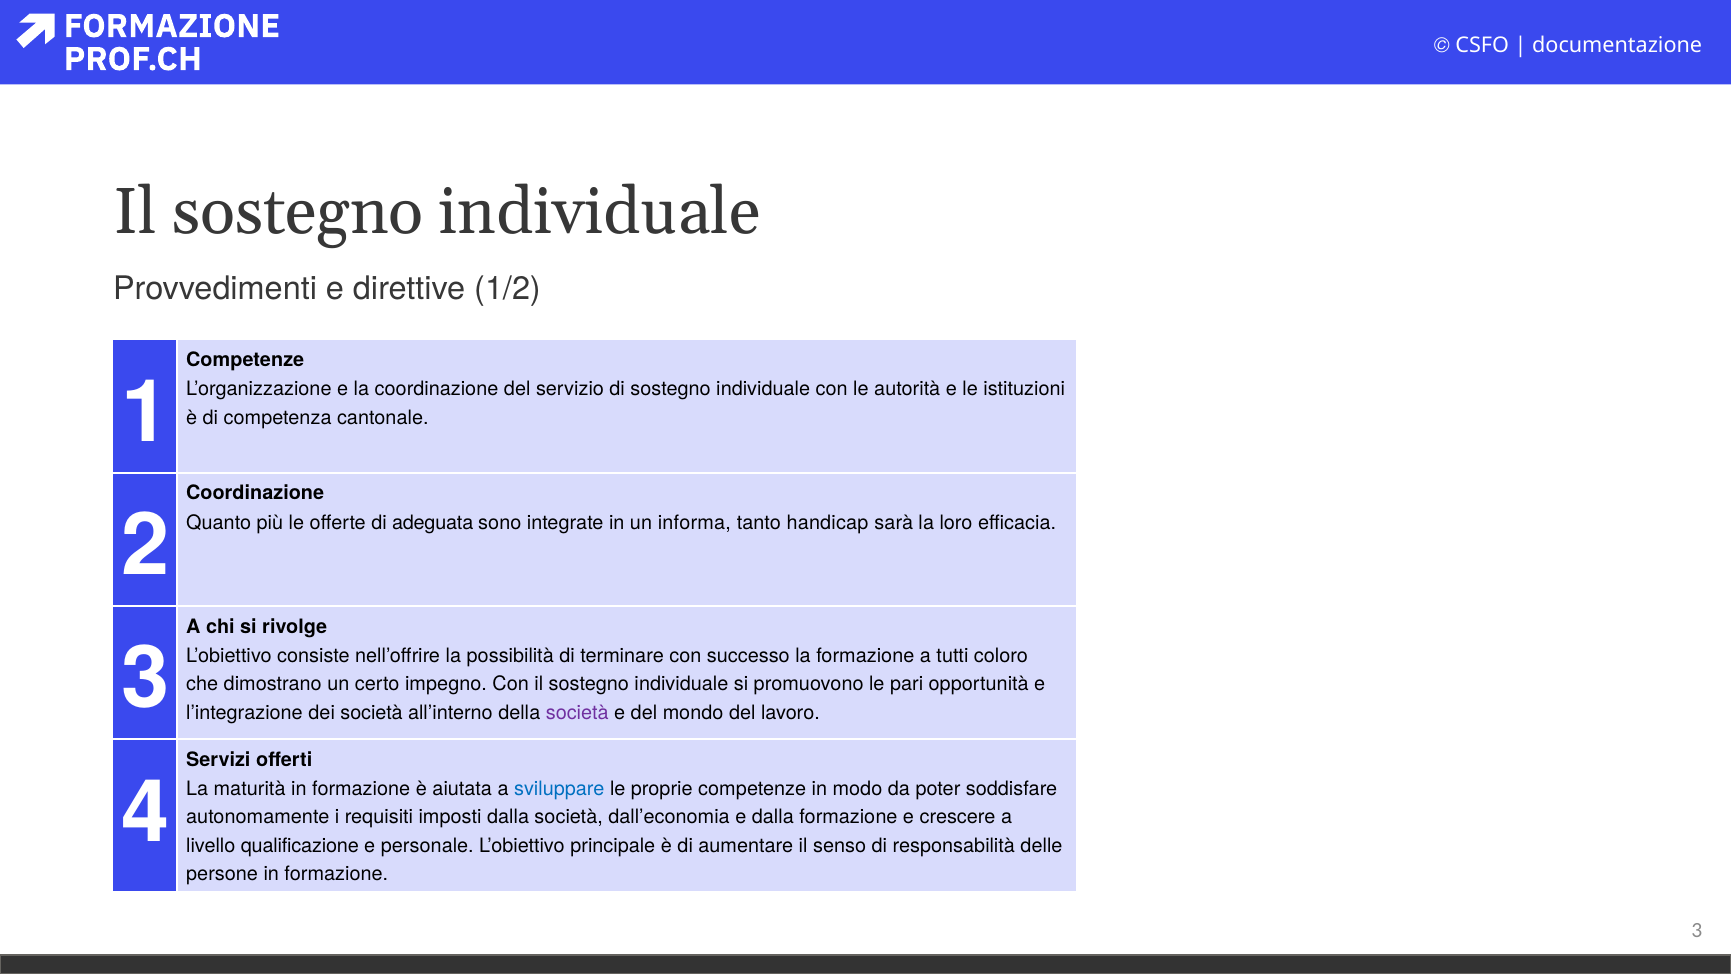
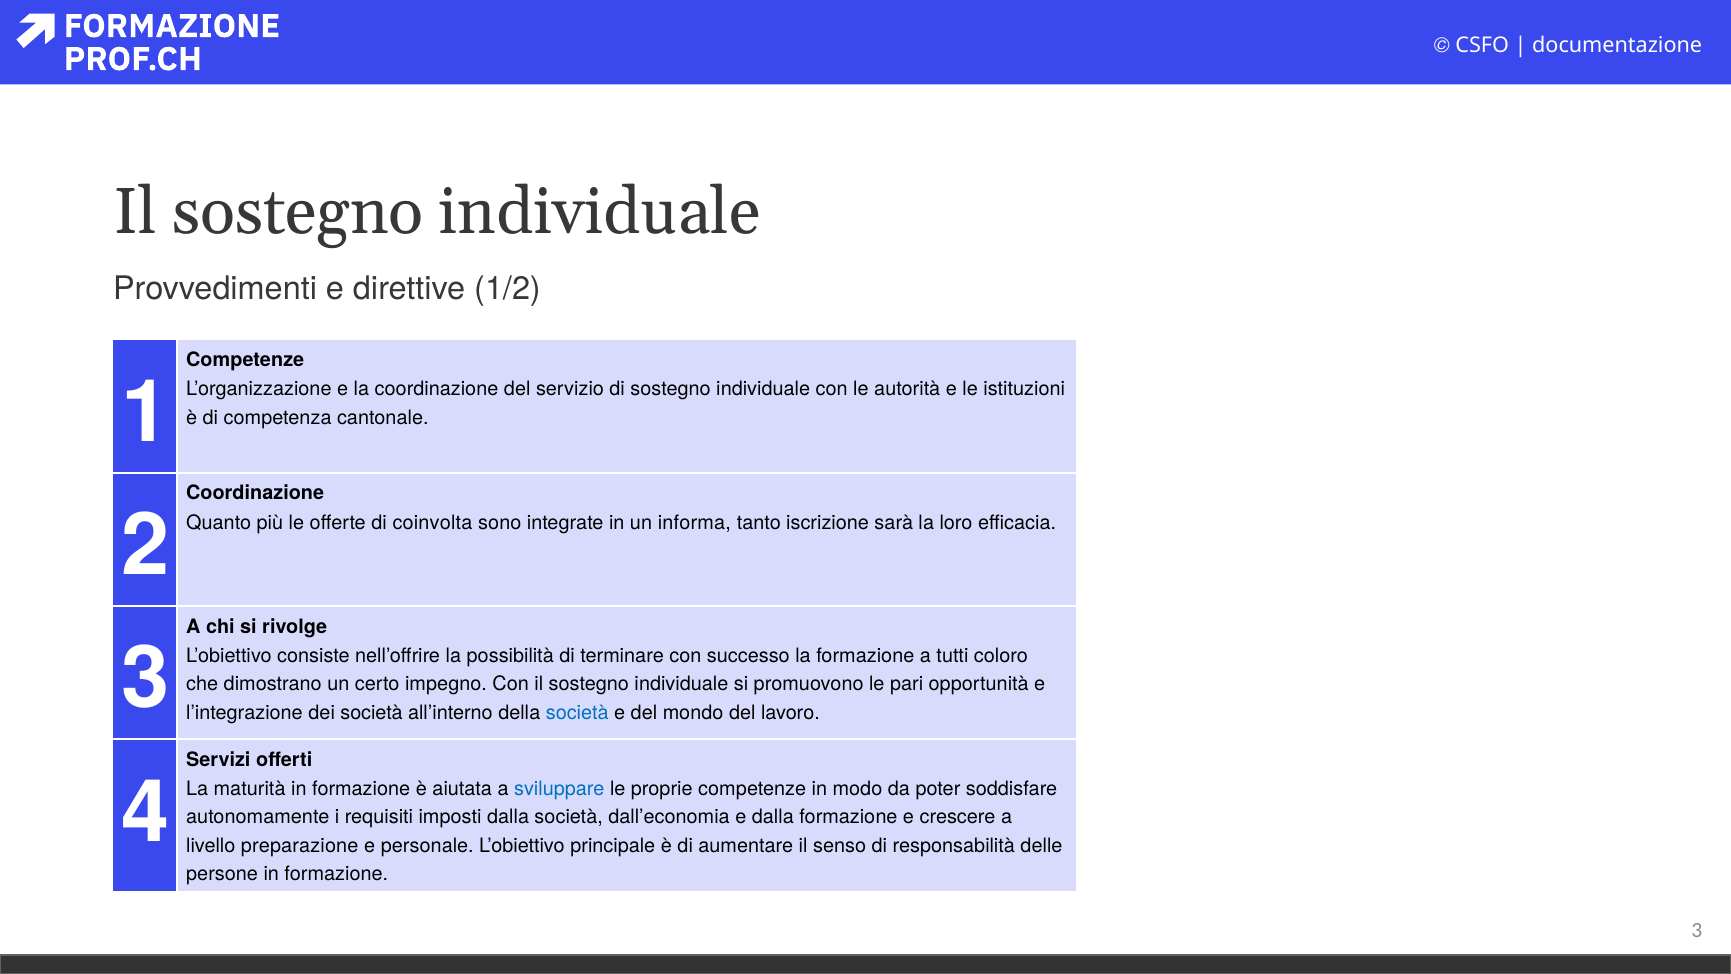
adeguata: adeguata -> coinvolta
handicap: handicap -> iscrizione
società at (577, 712) colour: purple -> blue
qualificazione: qualificazione -> preparazione
